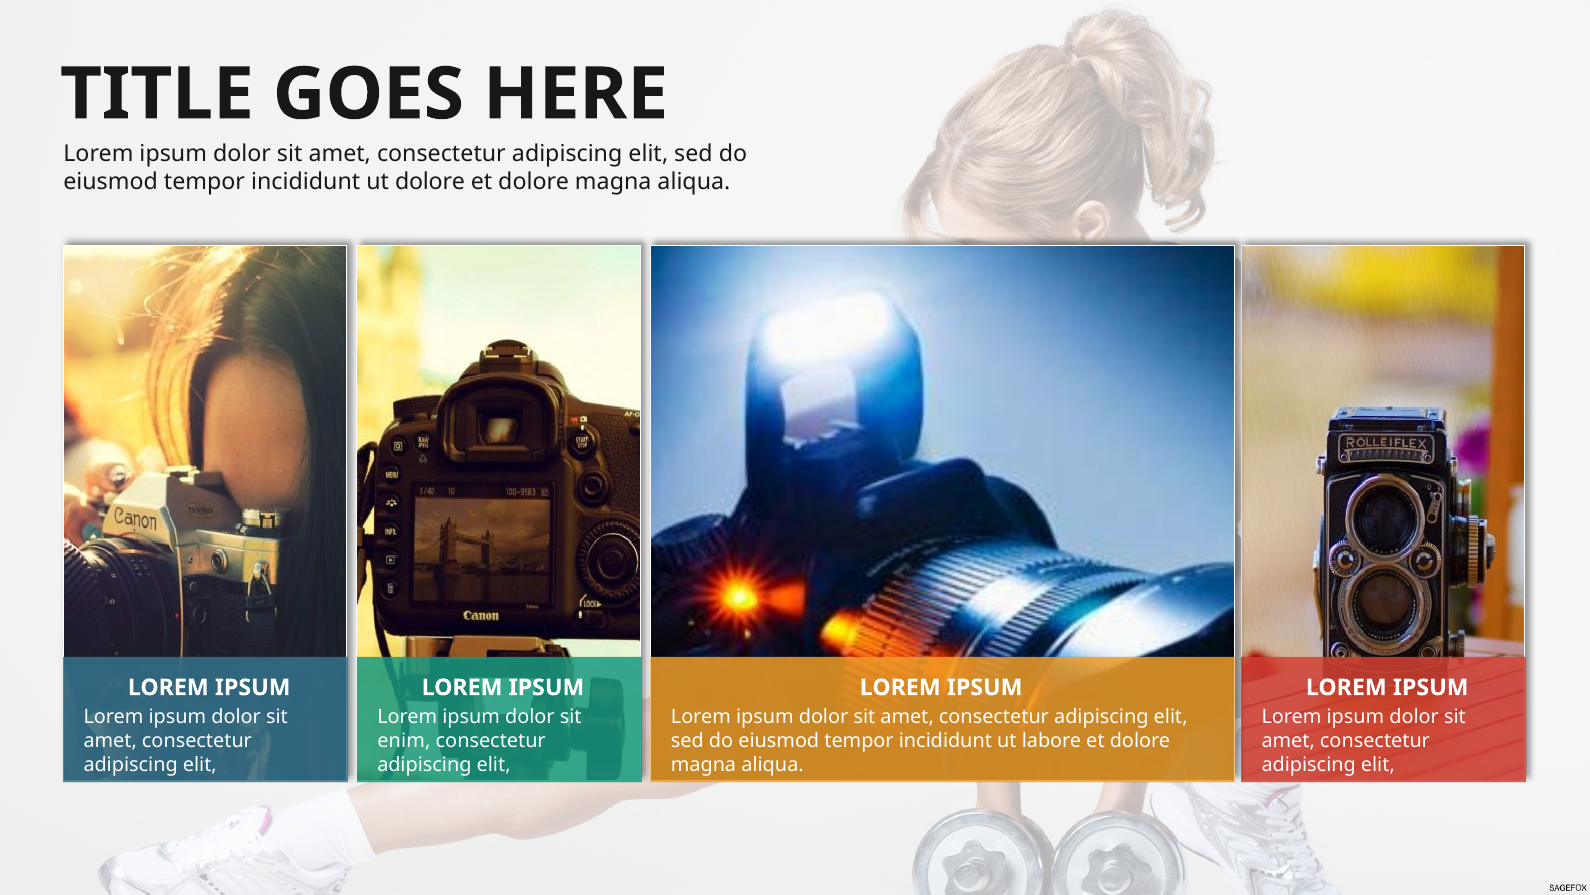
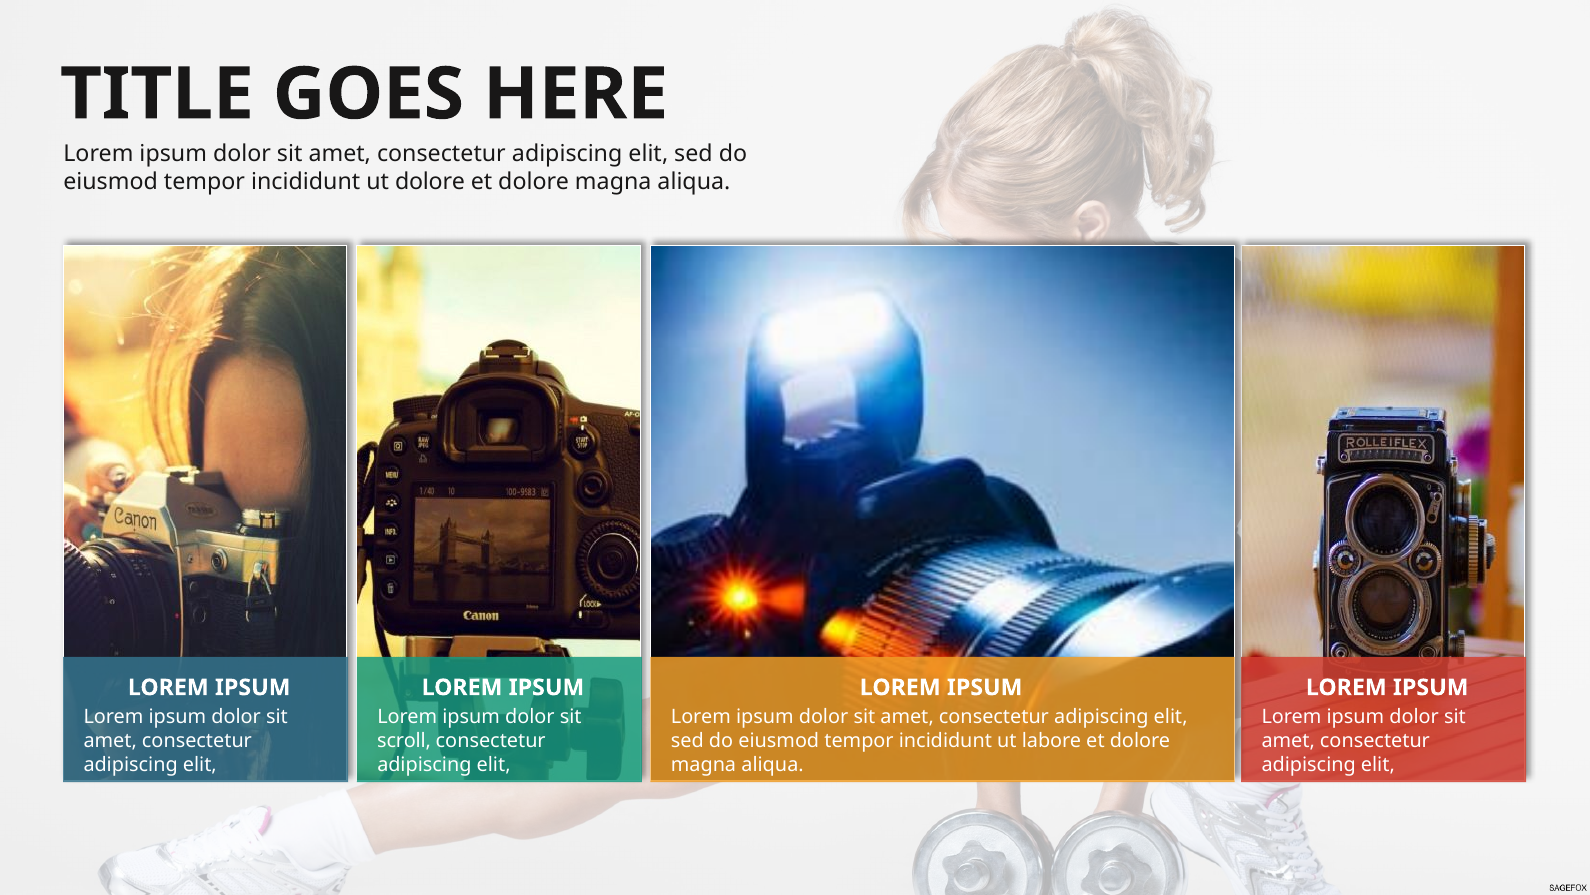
enim: enim -> scroll
